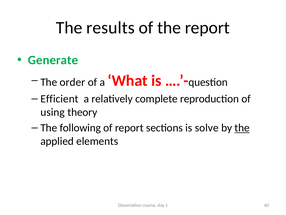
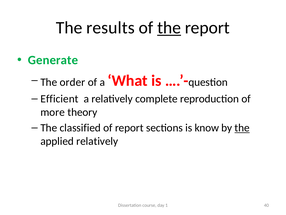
the at (169, 28) underline: none -> present
using: using -> more
following: following -> classified
solve: solve -> know
applied elements: elements -> relatively
